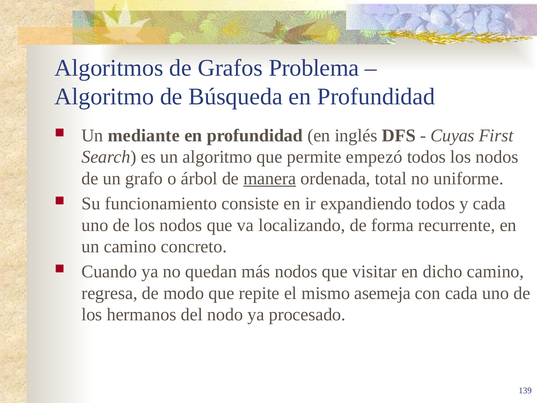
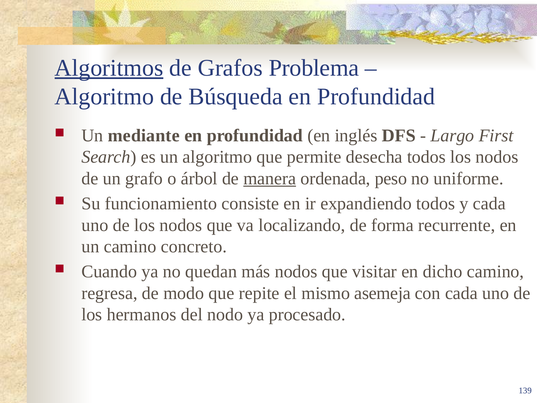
Algoritmos underline: none -> present
Cuyas: Cuyas -> Largo
empezó: empezó -> desecha
total: total -> peso
